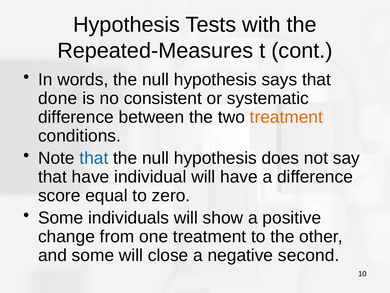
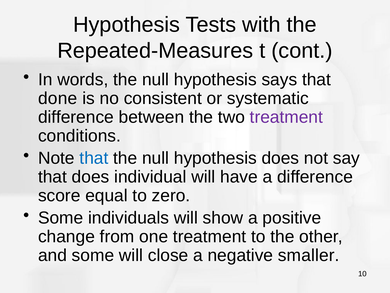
treatment at (286, 117) colour: orange -> purple
that have: have -> does
second: second -> smaller
